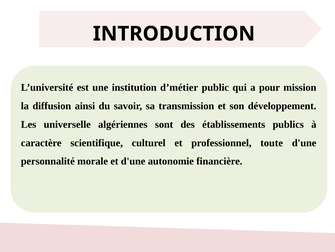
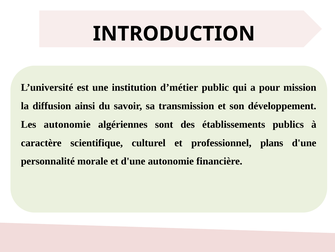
Les universelle: universelle -> autonomie
toute: toute -> plans
